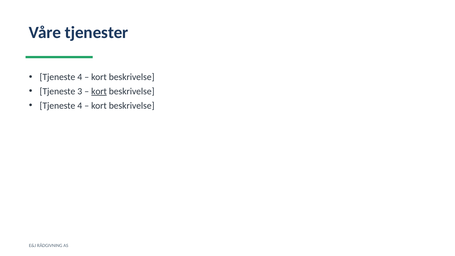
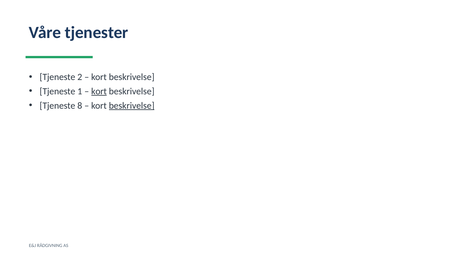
4 at (80, 77): 4 -> 2
3: 3 -> 1
4 at (80, 106): 4 -> 8
beskrivelse at (132, 106) underline: none -> present
